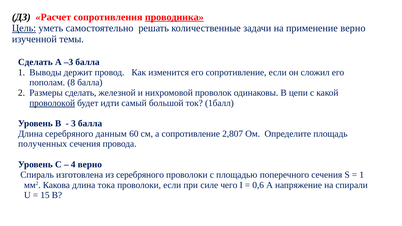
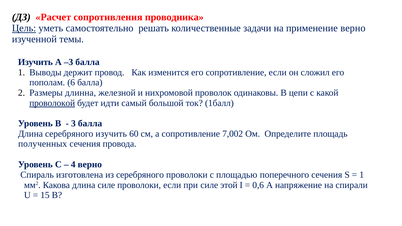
проводника underline: present -> none
Сделать at (35, 62): Сделать -> Изучить
8: 8 -> 6
Размеры сделать: сделать -> длинна
серебряного данным: данным -> изучить
2,807: 2,807 -> 7,002
длина тока: тока -> силе
чего: чего -> этой
